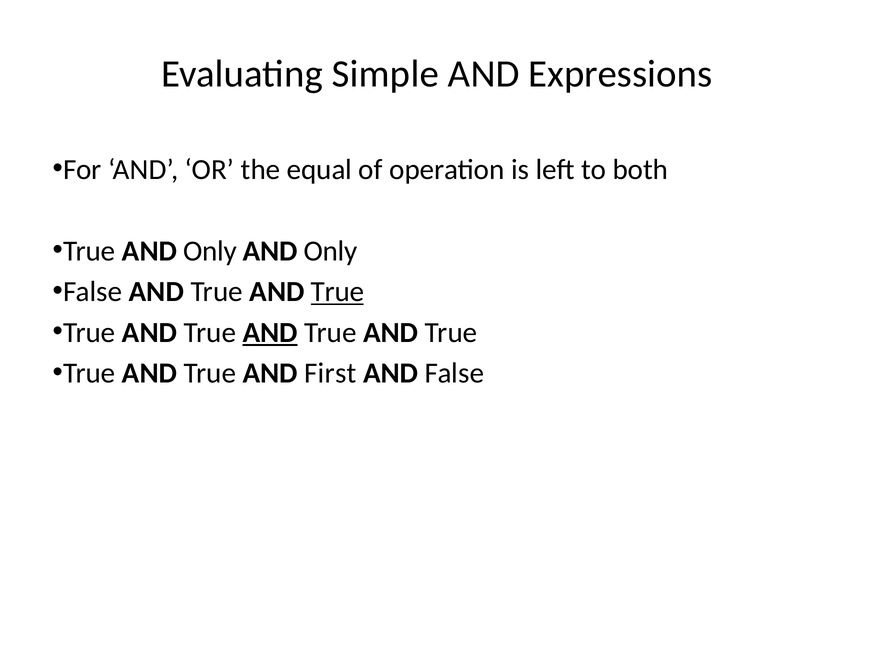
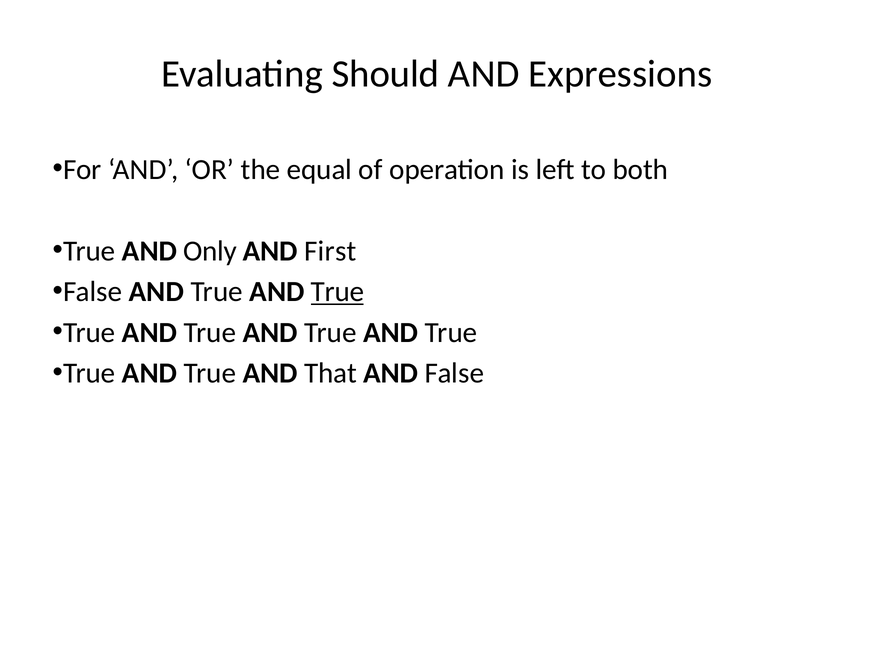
Simple: Simple -> Should
Only at (331, 251): Only -> First
AND at (270, 333) underline: present -> none
First: First -> That
